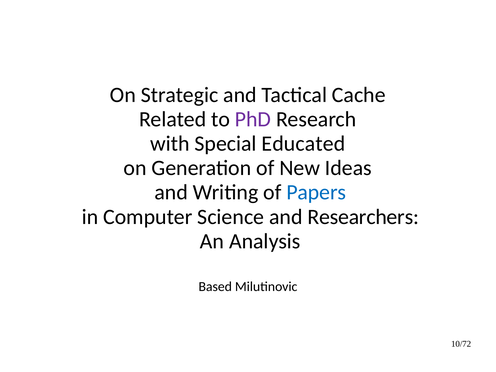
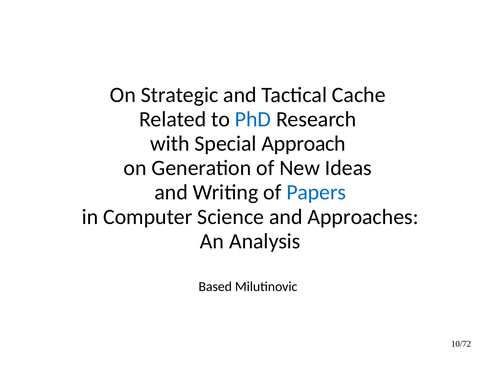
PhD colour: purple -> blue
Educated: Educated -> Approach
Researchers: Researchers -> Approaches
